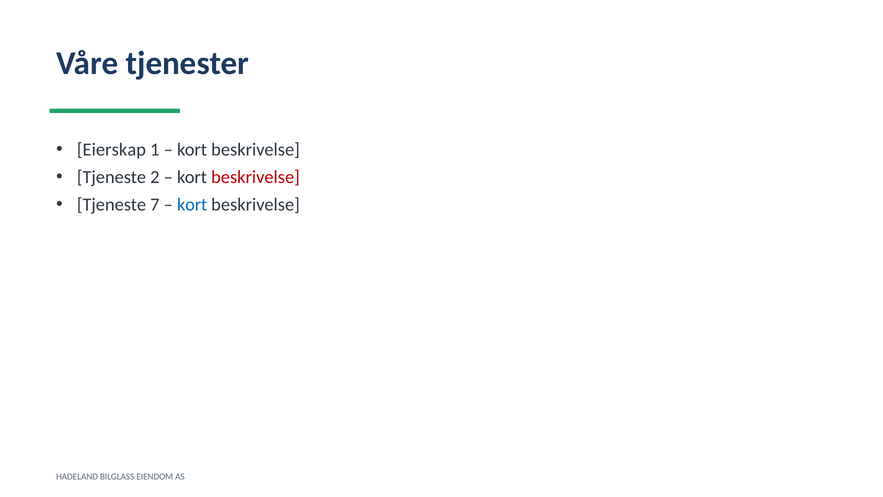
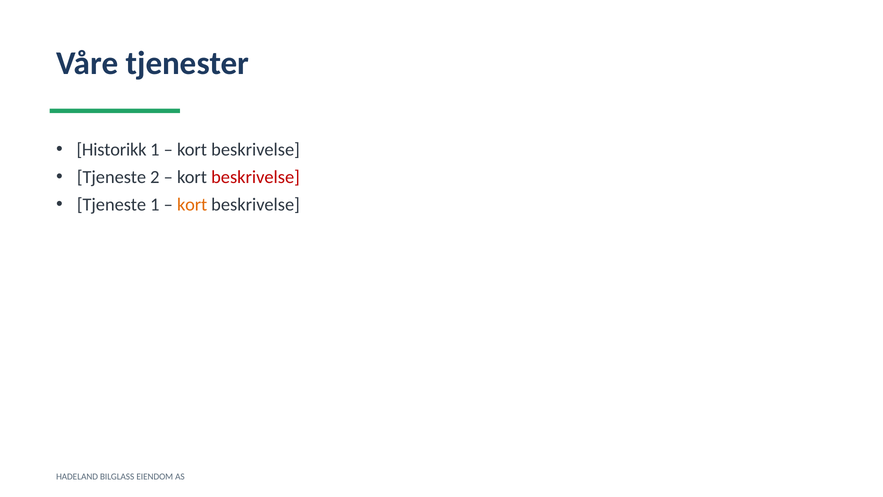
Eierskap: Eierskap -> Historikk
Tjeneste 7: 7 -> 1
kort at (192, 205) colour: blue -> orange
